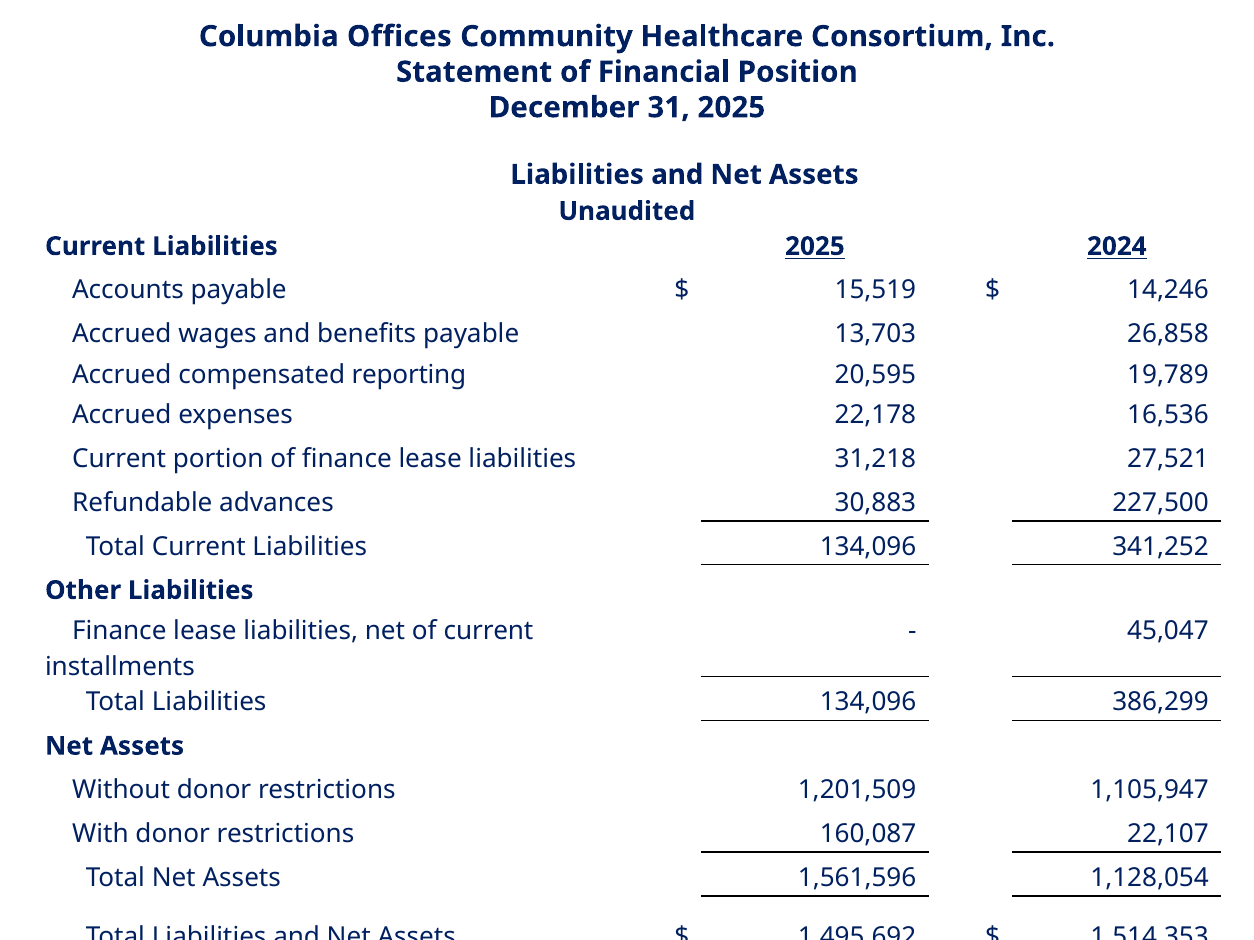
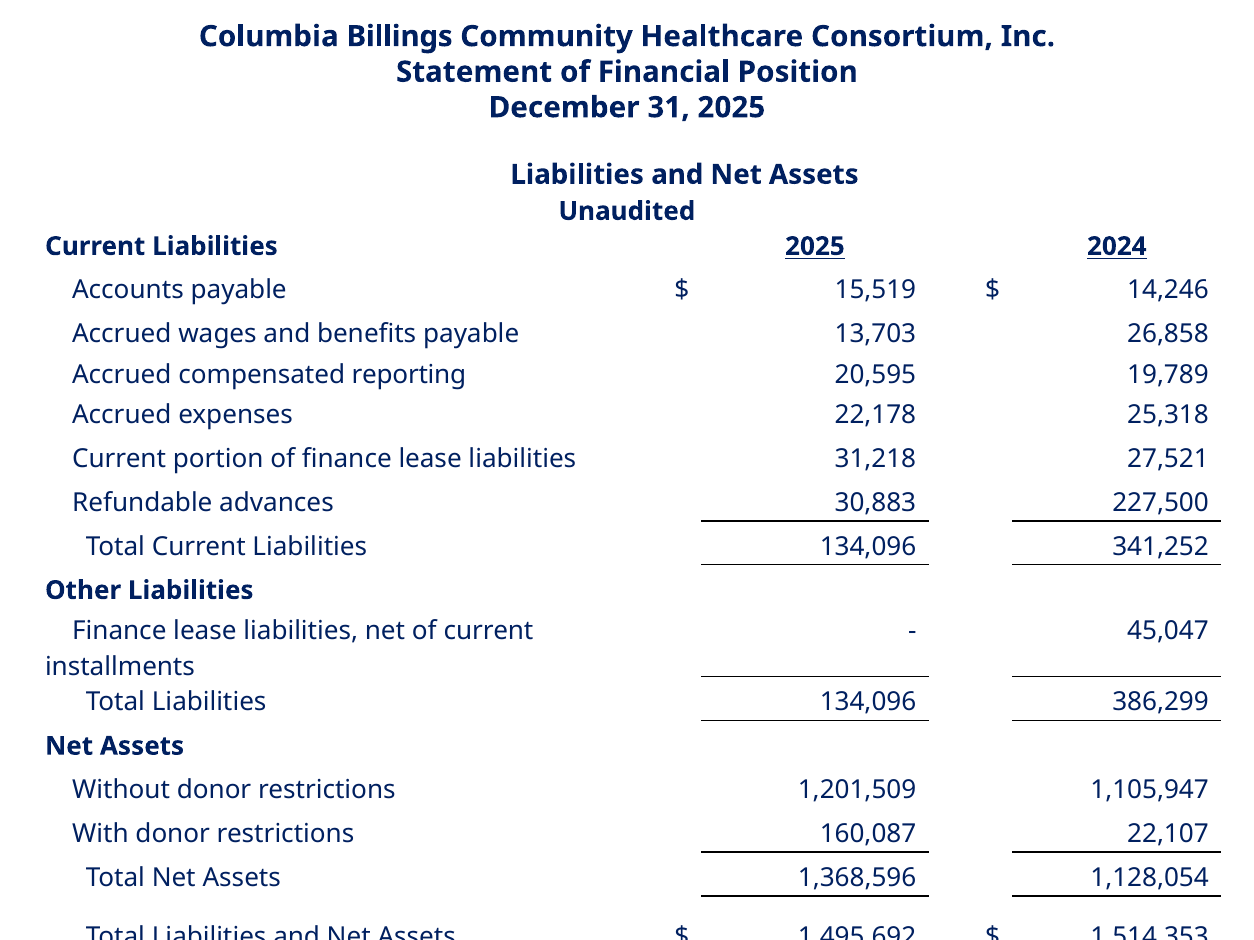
Offices: Offices -> Billings
16,536: 16,536 -> 25,318
1,561,596: 1,561,596 -> 1,368,596
